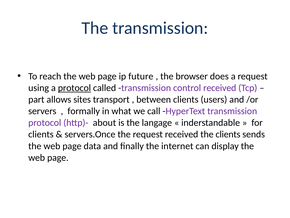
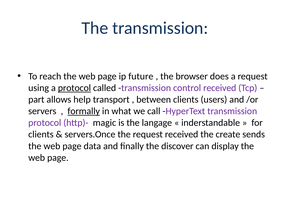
sites: sites -> help
formally underline: none -> present
about: about -> magic
the clients: clients -> create
internet: internet -> discover
